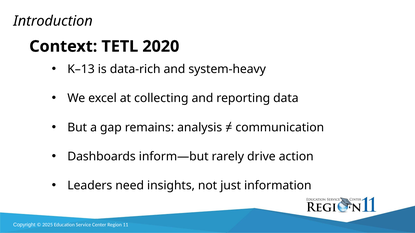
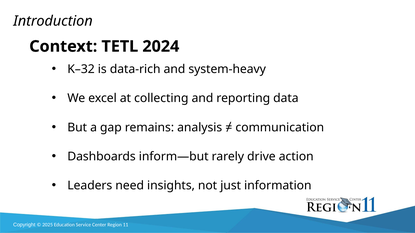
2020: 2020 -> 2024
K–13: K–13 -> K–32
